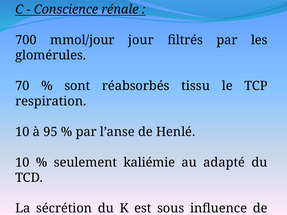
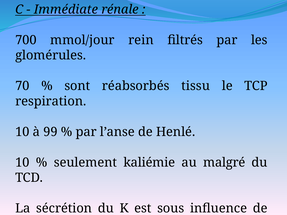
Conscience: Conscience -> Immédiate
jour: jour -> rein
95: 95 -> 99
adapté: adapté -> malgré
